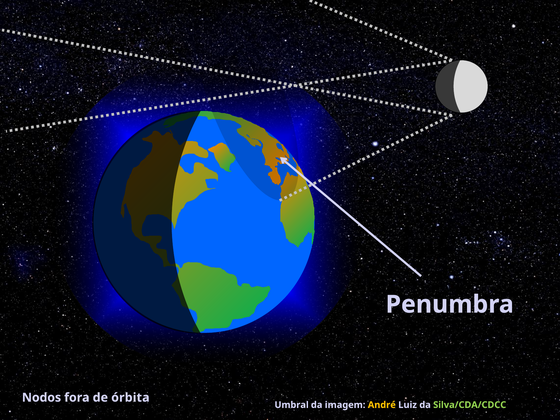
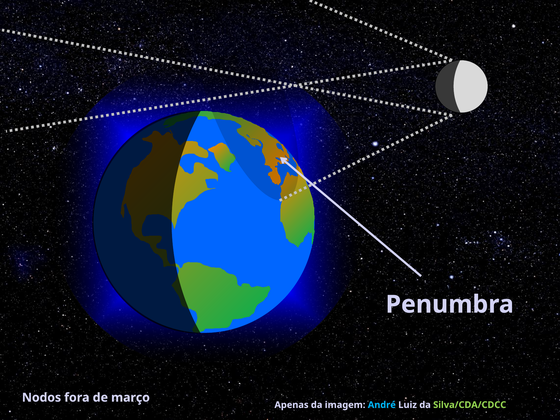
órbita: órbita -> março
Umbral: Umbral -> Apenas
André colour: yellow -> light blue
